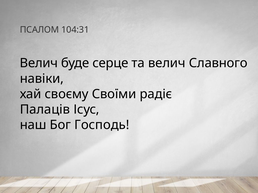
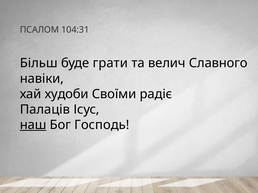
Велич at (39, 63): Велич -> Більш
серце: серце -> грати
своєму: своєму -> худоби
наш underline: none -> present
